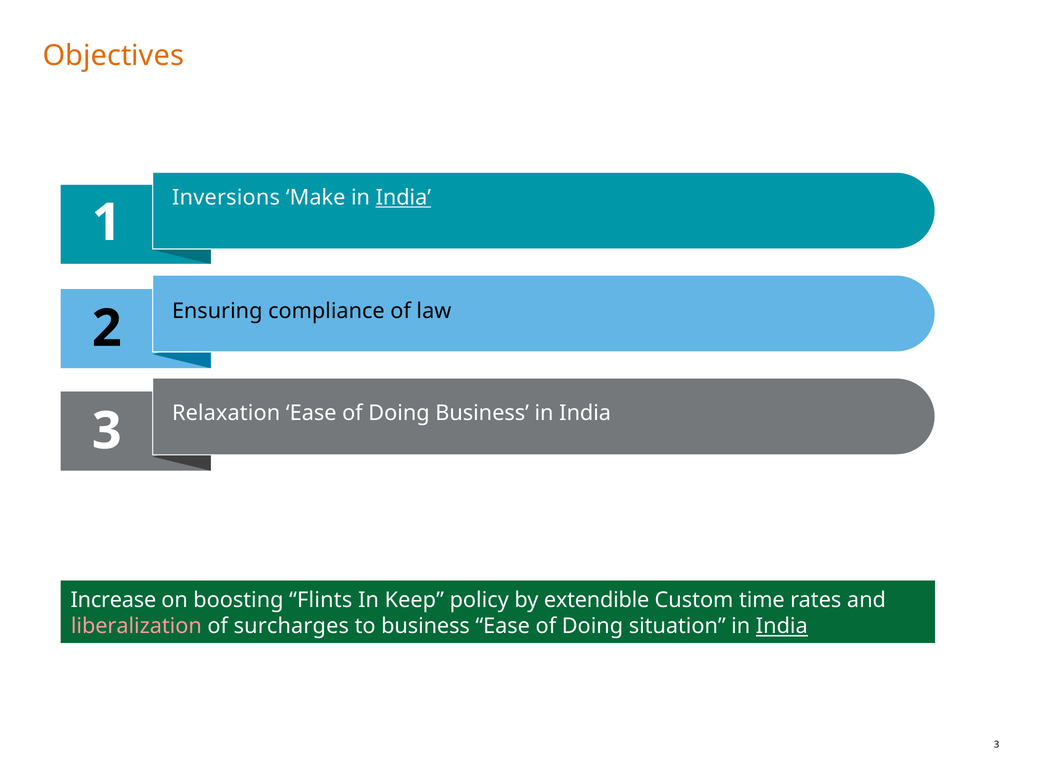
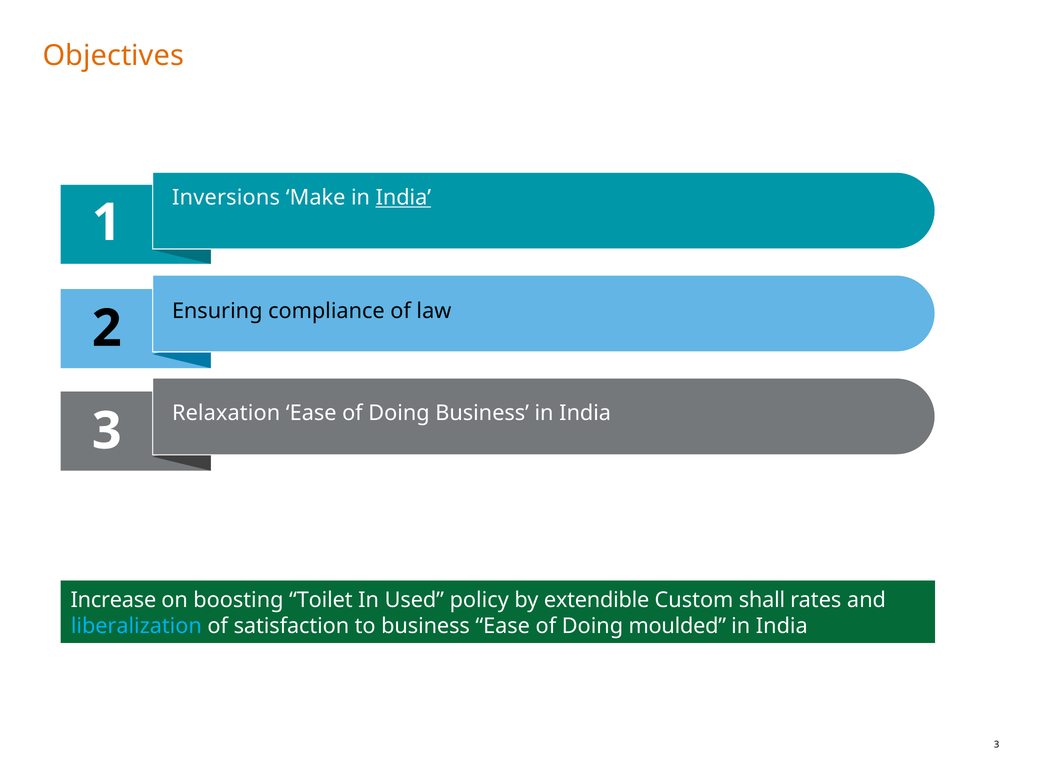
Flints: Flints -> Toilet
Keep: Keep -> Used
time: time -> shall
liberalization colour: pink -> light blue
surcharges: surcharges -> satisfaction
situation: situation -> moulded
India at (782, 626) underline: present -> none
